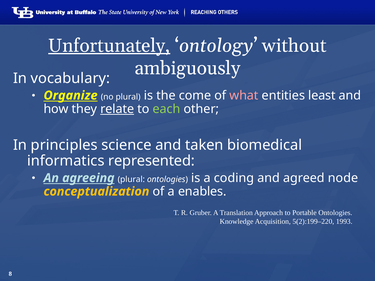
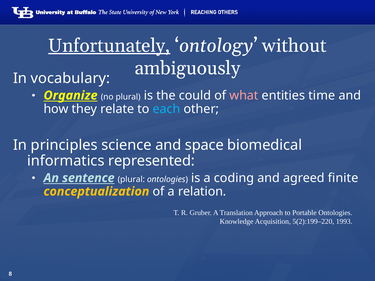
come: come -> could
least: least -> time
relate underline: present -> none
each colour: light green -> light blue
taken: taken -> space
agreeing: agreeing -> sentence
node: node -> finite
enables: enables -> relation
